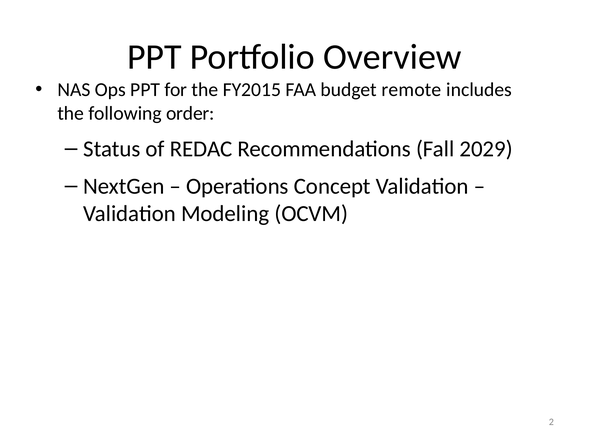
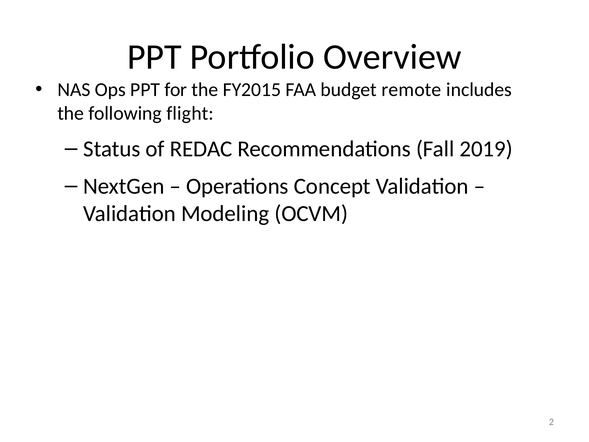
order: order -> flight
2029: 2029 -> 2019
